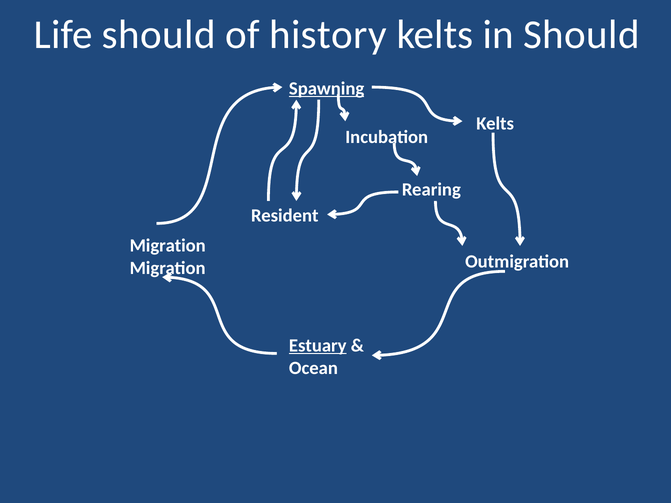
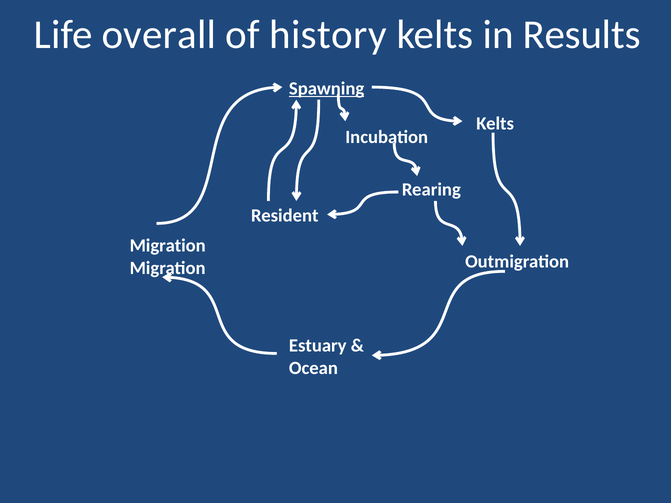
Life should: should -> overall
in Should: Should -> Results
Estuary underline: present -> none
